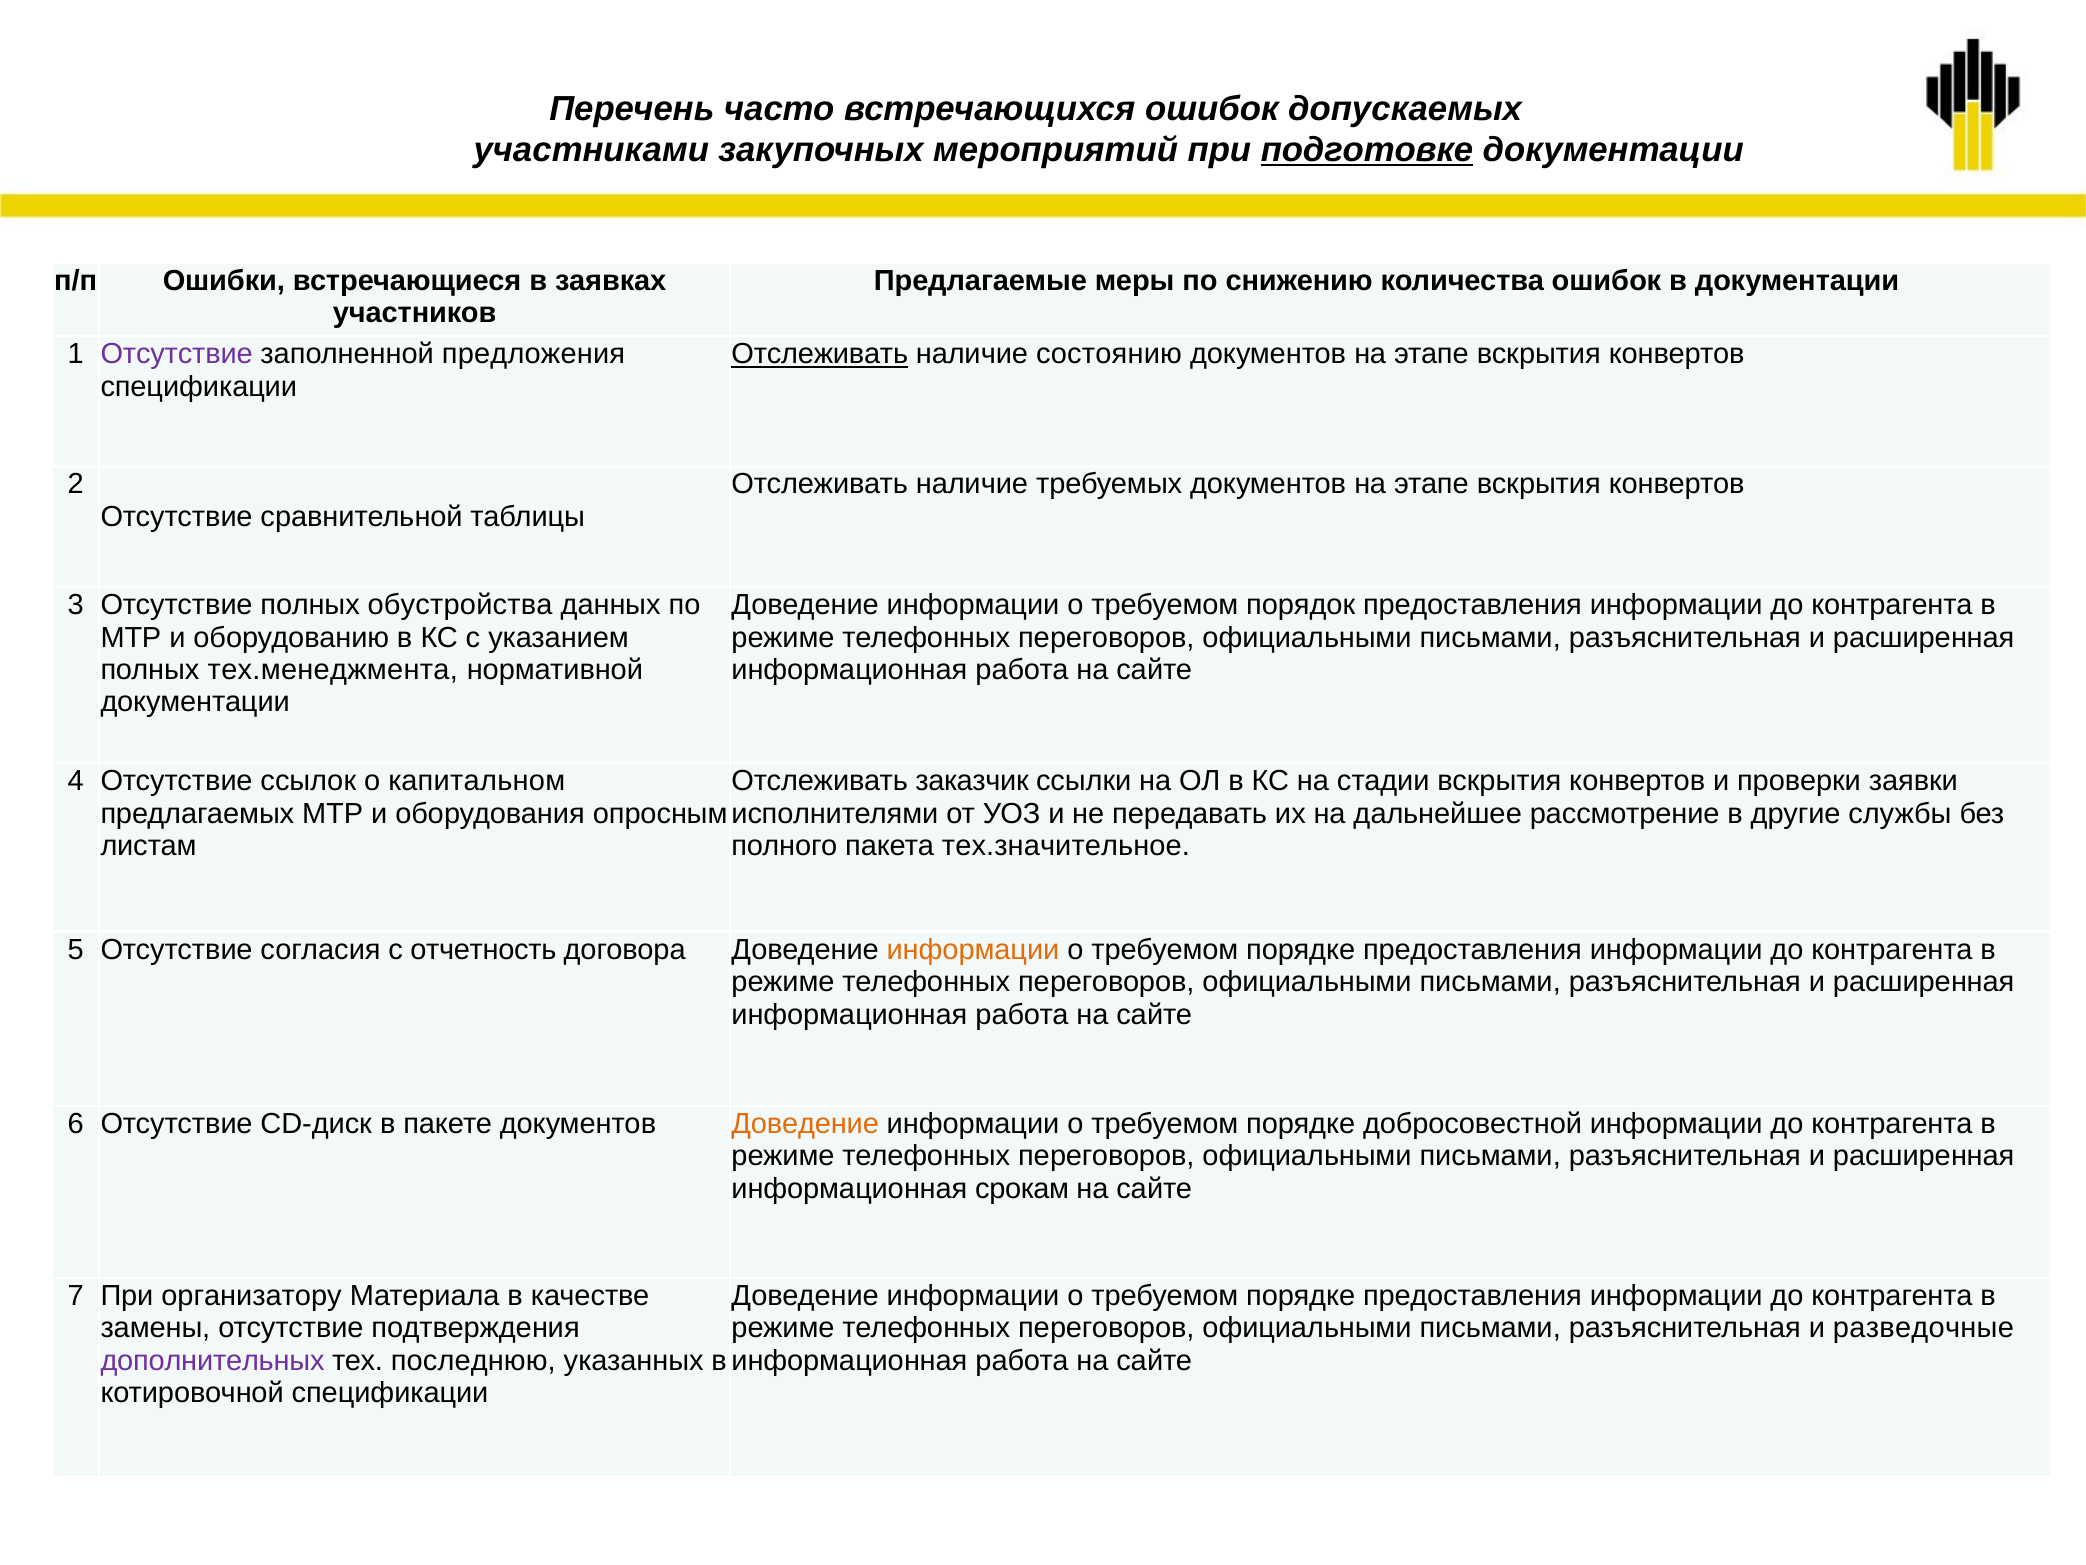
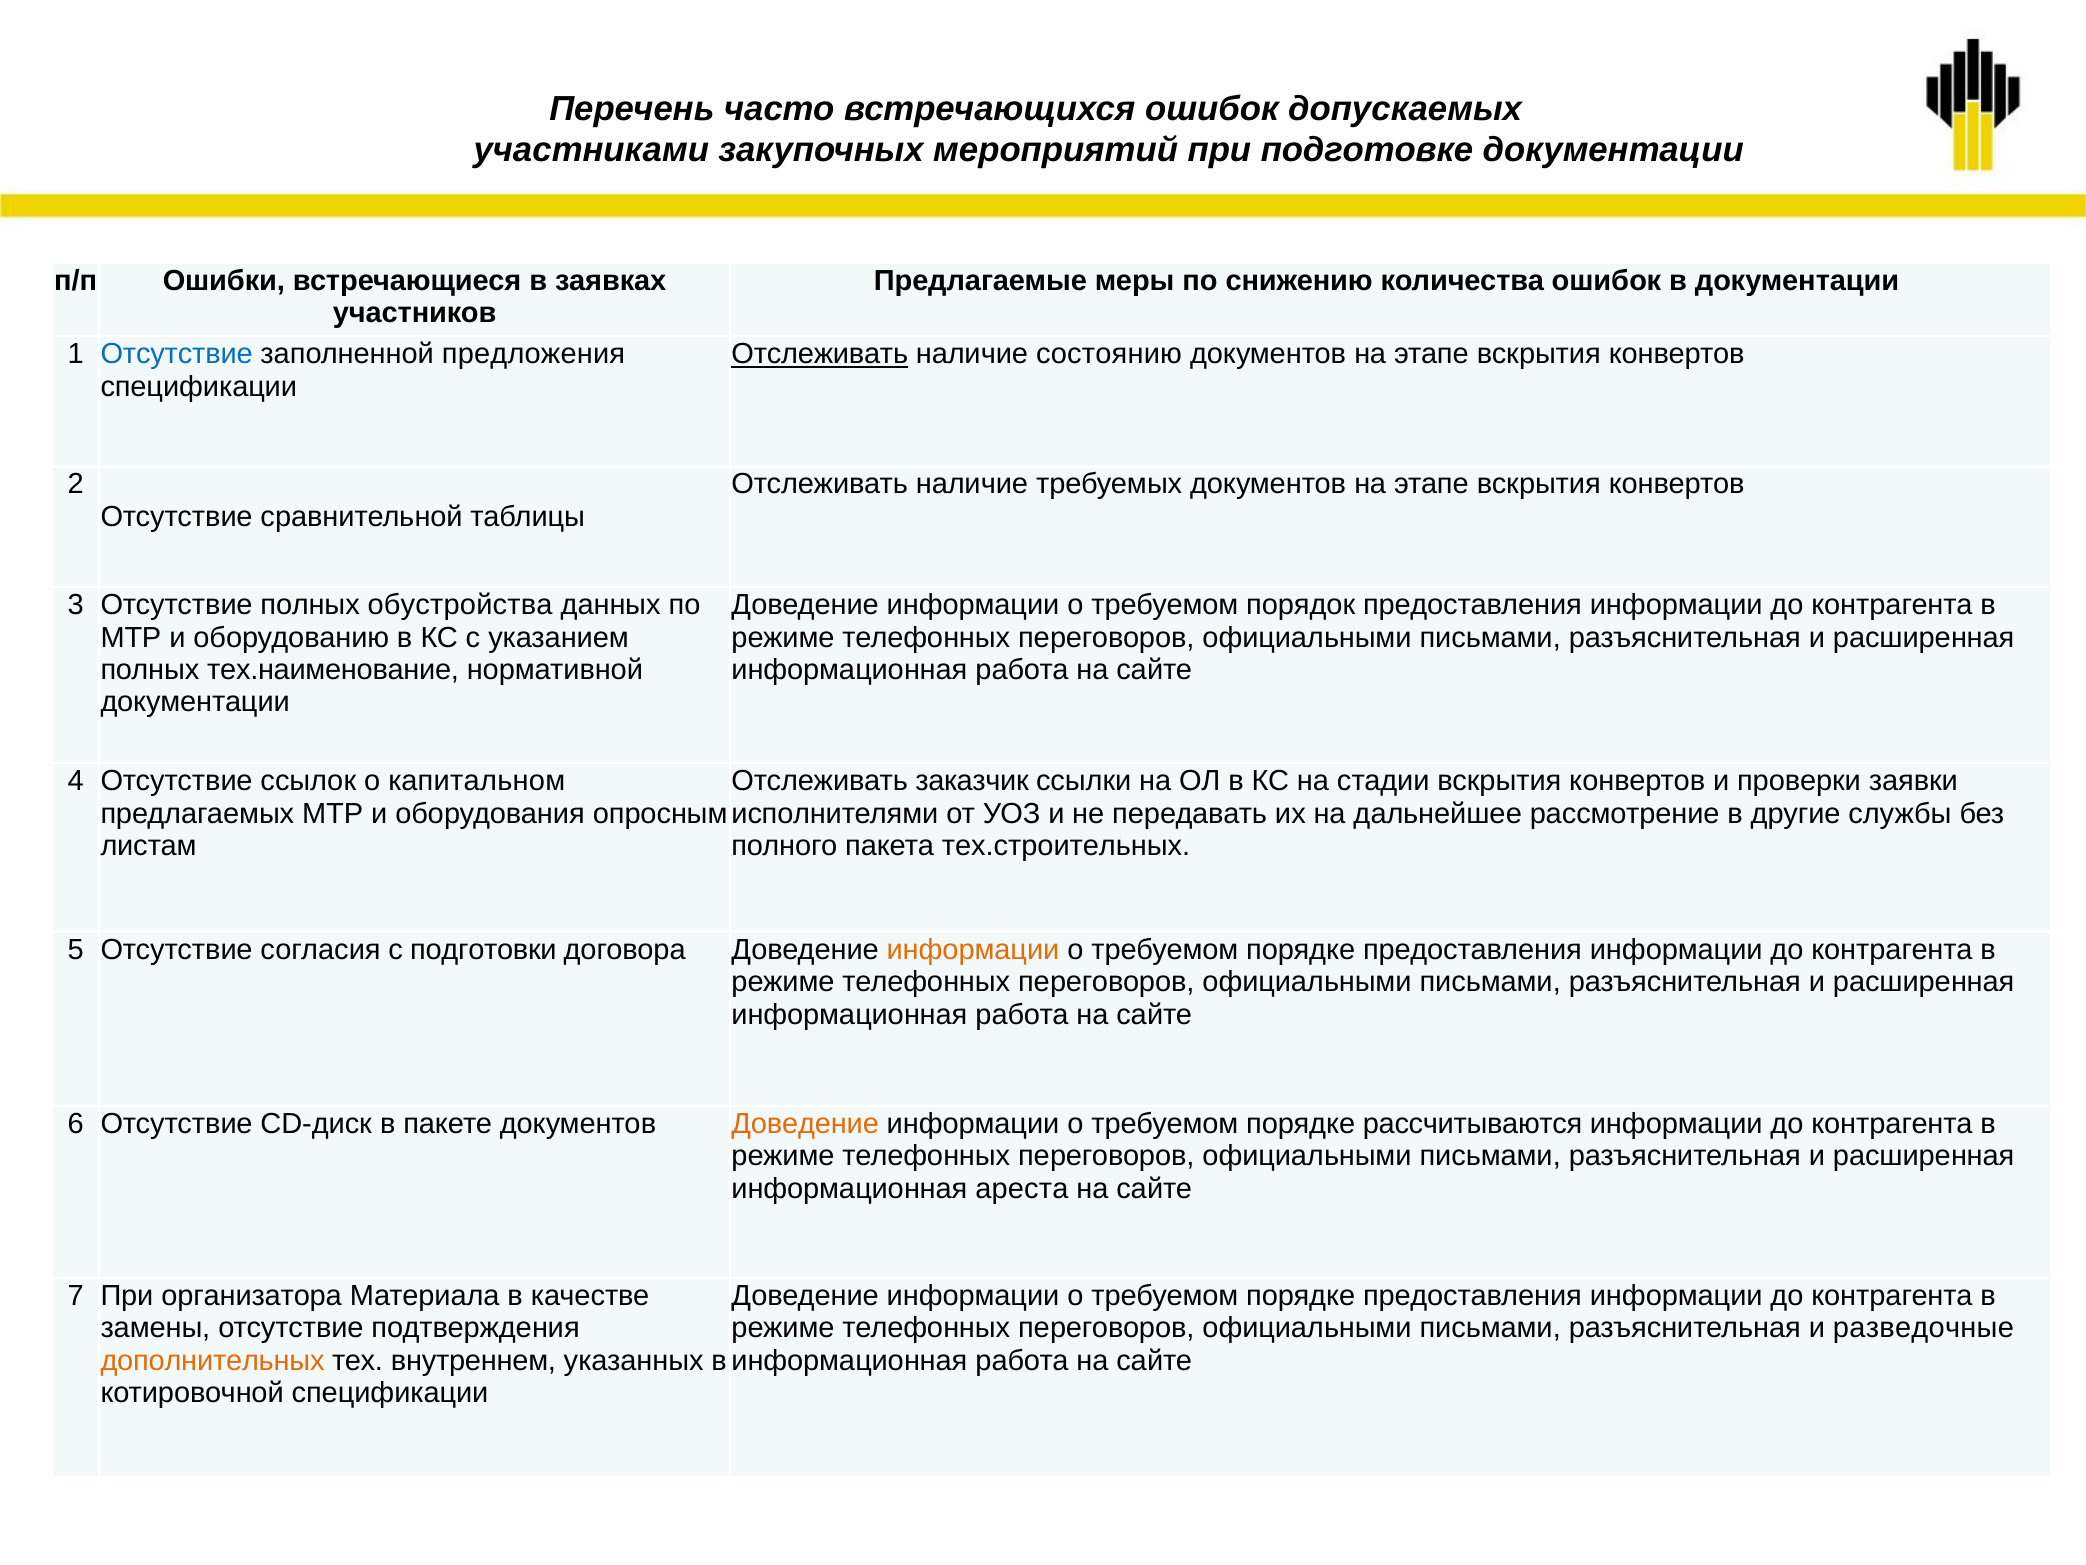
подготовке underline: present -> none
Отсутствие at (177, 354) colour: purple -> blue
тех.менеджмента: тех.менеджмента -> тех.наименование
тех.значительное: тех.значительное -> тех.строительных
отчетность: отчетность -> подготовки
добросовестной: добросовестной -> рассчитываются
срокам: срокам -> ареста
организатору: организатору -> организатора
дополнительных colour: purple -> orange
последнюю: последнюю -> внутреннем
